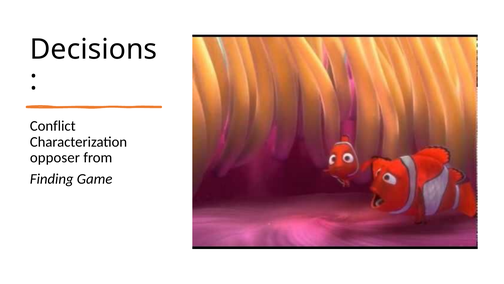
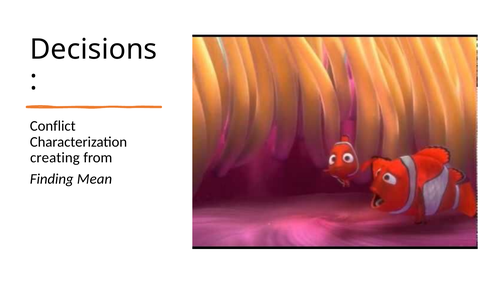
opposer: opposer -> creating
Game: Game -> Mean
